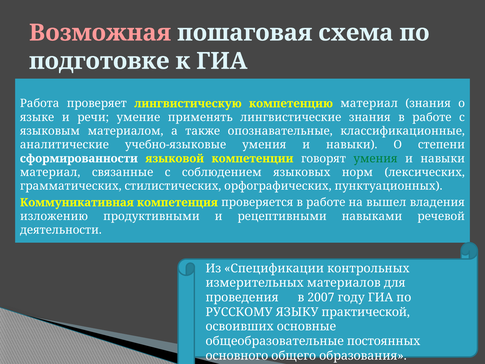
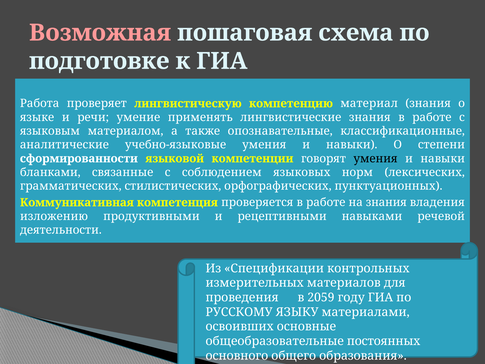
умения at (376, 158) colour: green -> black
материал at (50, 172): материал -> бланками
на вышел: вышел -> знания
2007: 2007 -> 2059
практической: практической -> материалами
